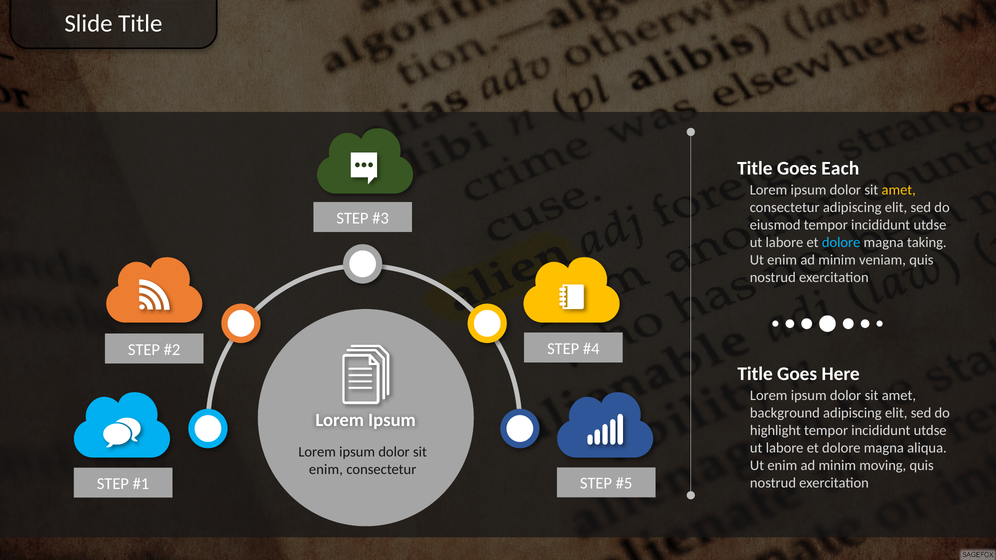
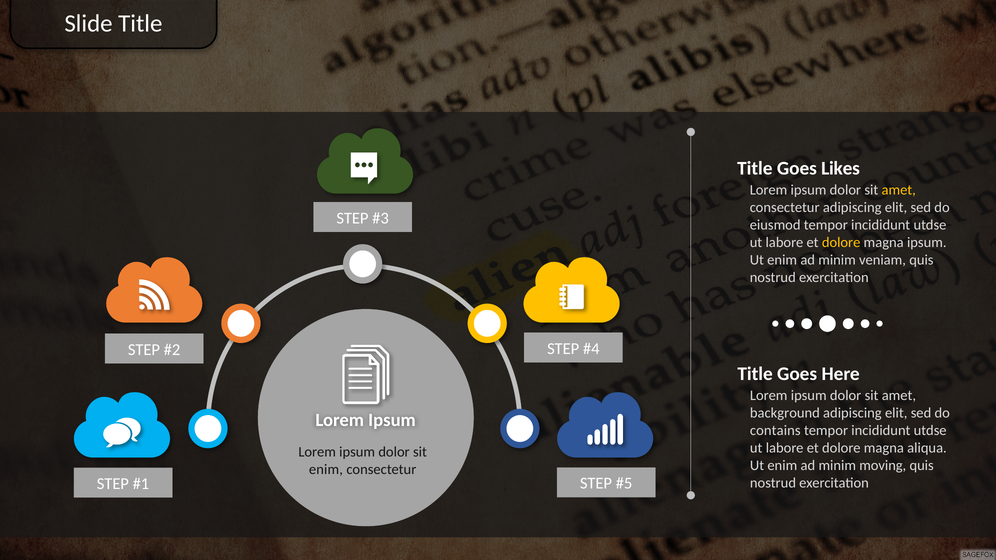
Each: Each -> Likes
dolore at (841, 243) colour: light blue -> yellow
magna taking: taking -> ipsum
highlight: highlight -> contains
